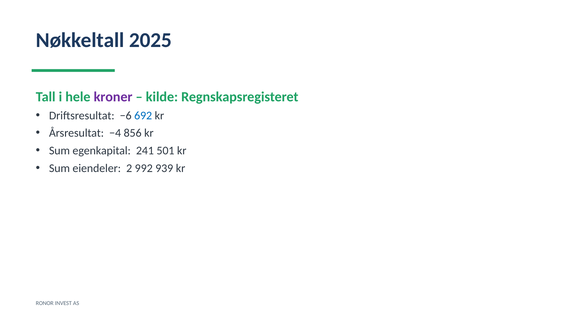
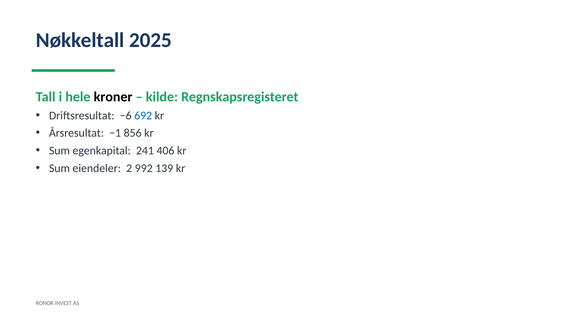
kroner colour: purple -> black
−4: −4 -> −1
501: 501 -> 406
939: 939 -> 139
